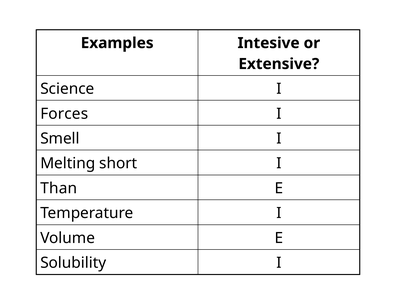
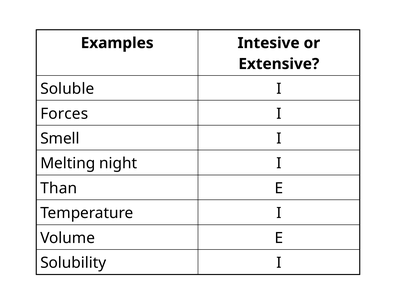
Science: Science -> Soluble
short: short -> night
